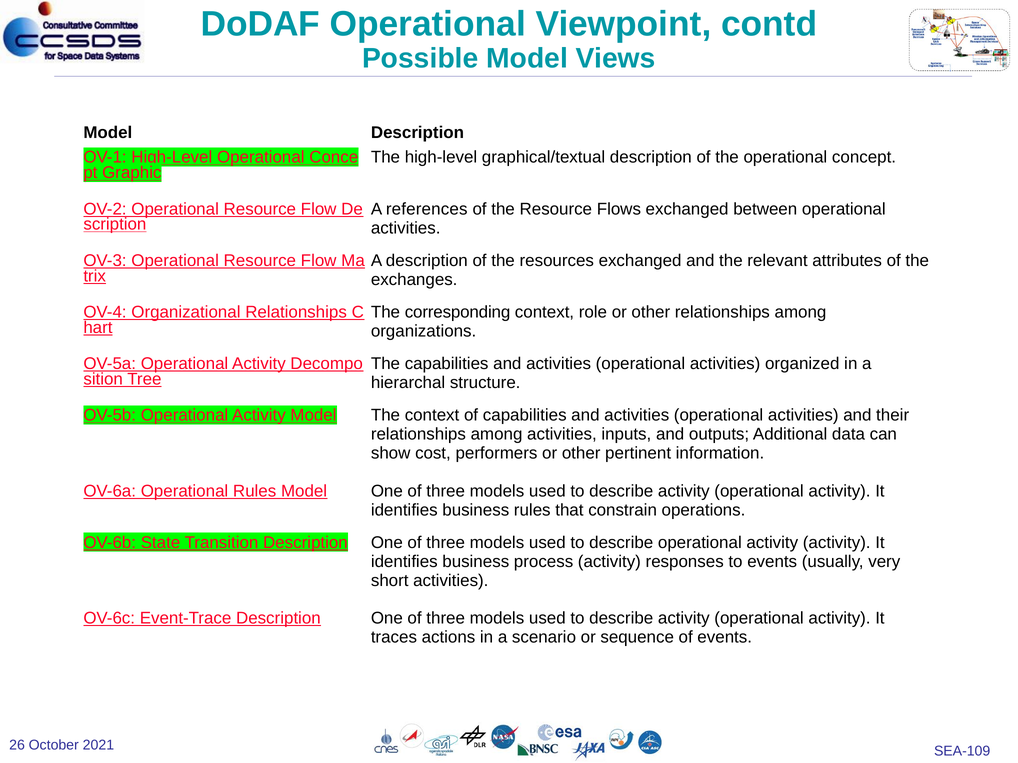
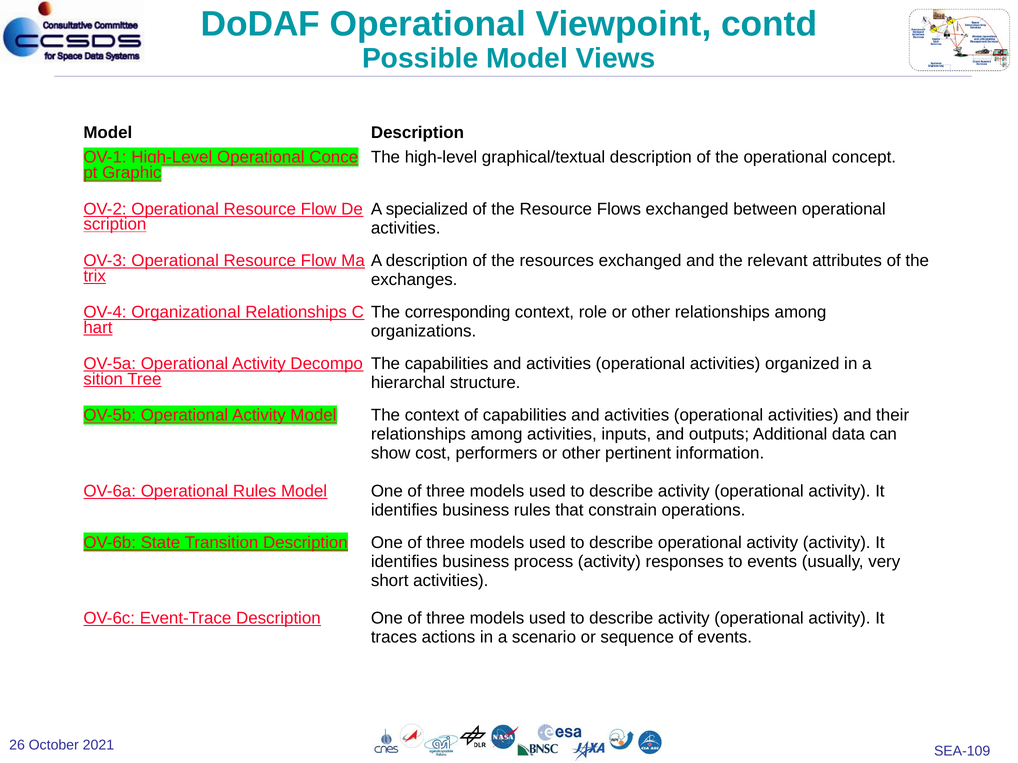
references: references -> specialized
